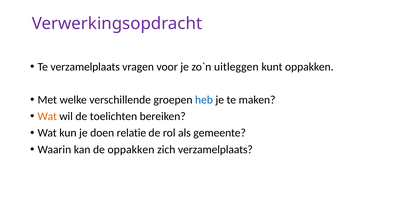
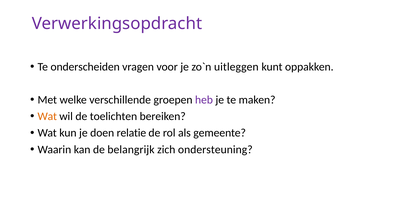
Te verzamelplaats: verzamelplaats -> onderscheiden
heb colour: blue -> purple
de oppakken: oppakken -> belangrijk
zich verzamelplaats: verzamelplaats -> ondersteuning
